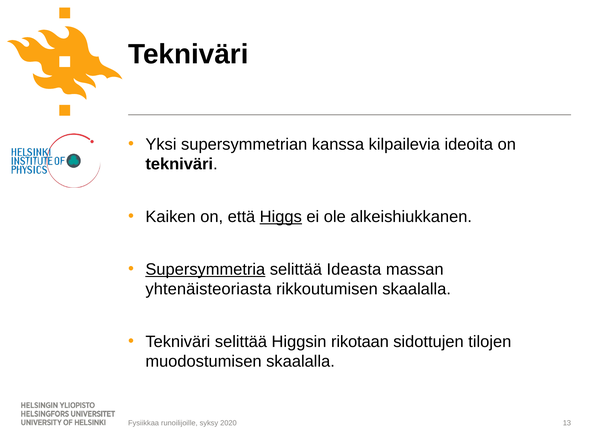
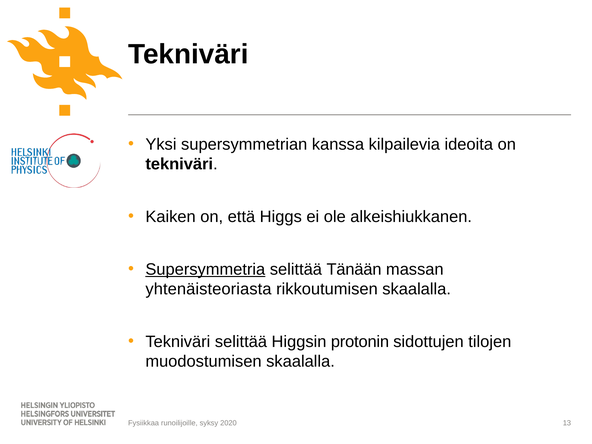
Higgs underline: present -> none
Ideasta: Ideasta -> Tänään
rikotaan: rikotaan -> protonin
